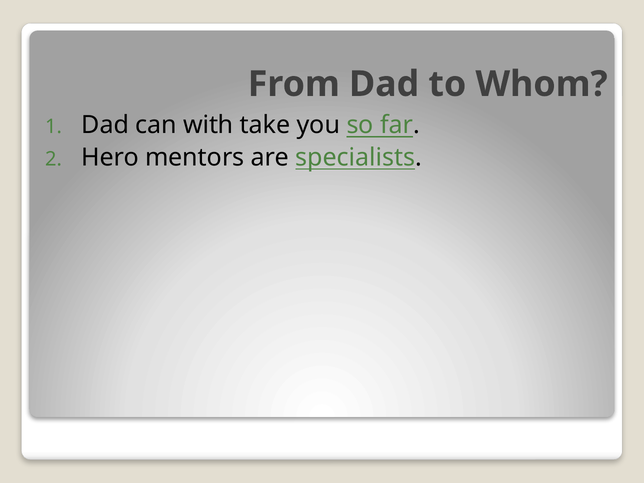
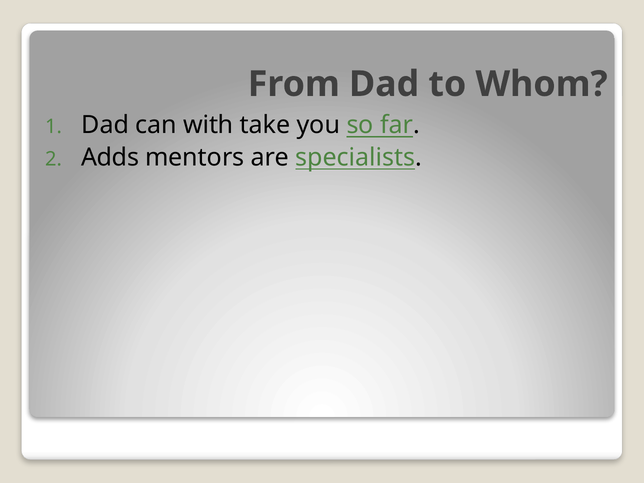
Hero: Hero -> Adds
